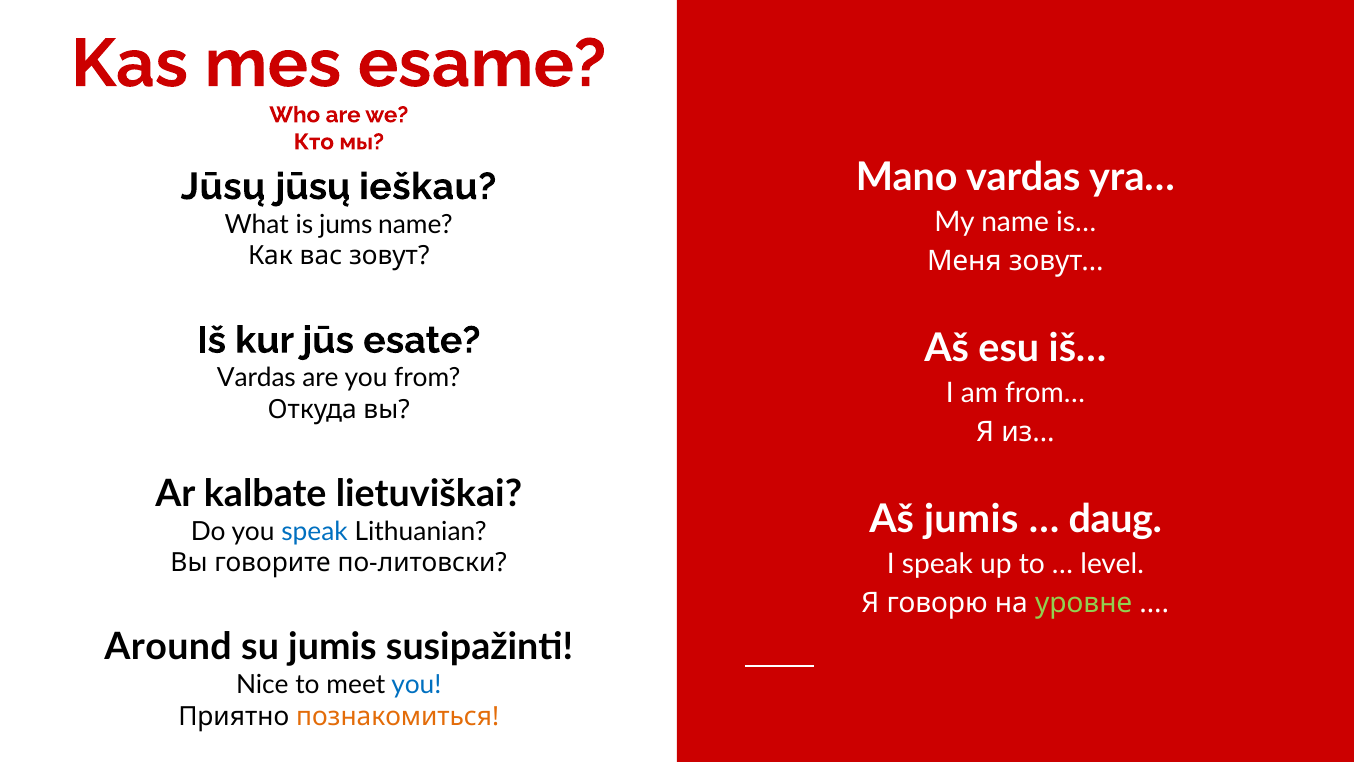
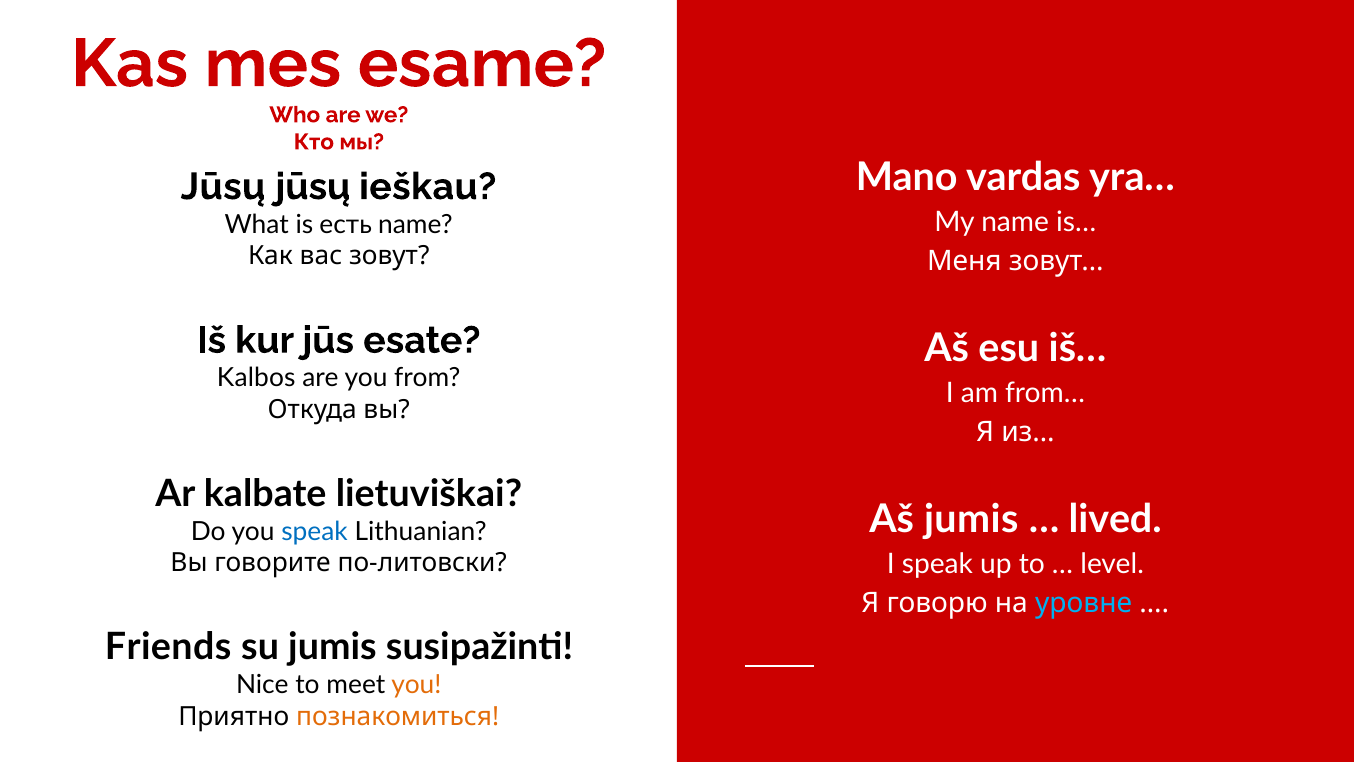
jums: jums -> есть
Vardas at (256, 378): Vardas -> Kalbos
daug: daug -> lived
уровне colour: light green -> light blue
Around: Around -> Friends
you at (416, 685) colour: blue -> orange
